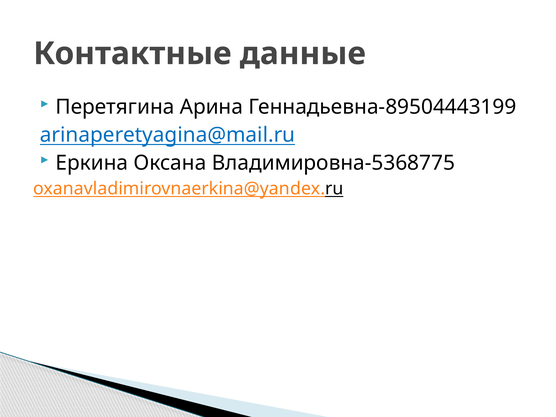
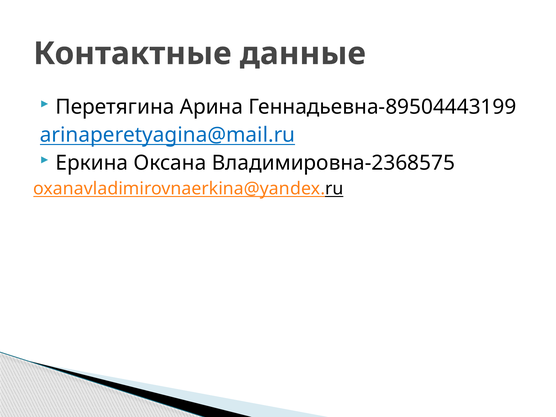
Владимировна-5368775: Владимировна-5368775 -> Владимировна-2368575
